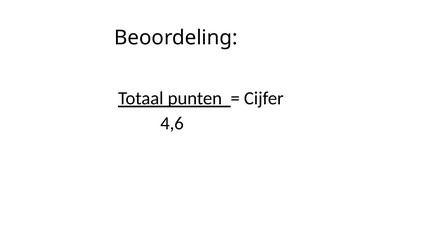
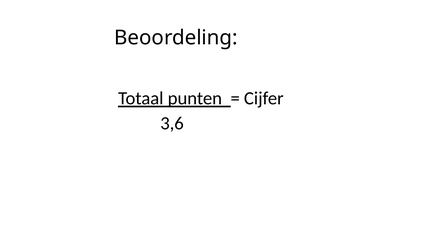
4,6: 4,6 -> 3,6
